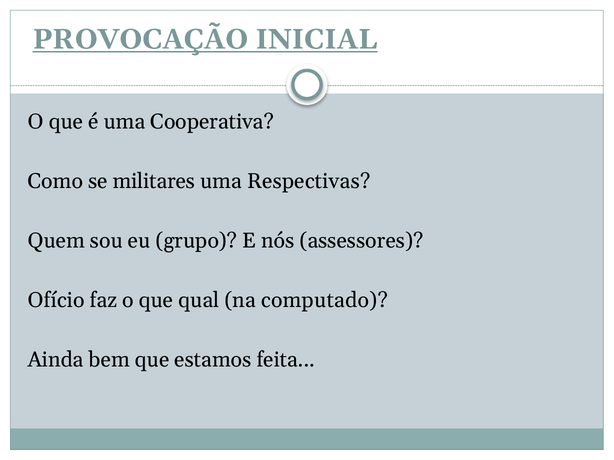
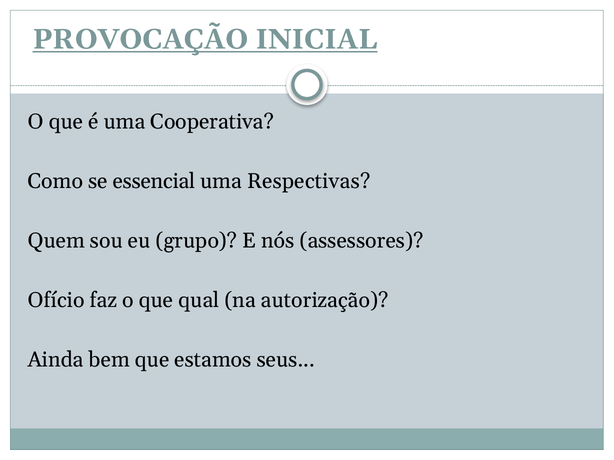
militares: militares -> essencial
computado: computado -> autorização
feita: feita -> seus
